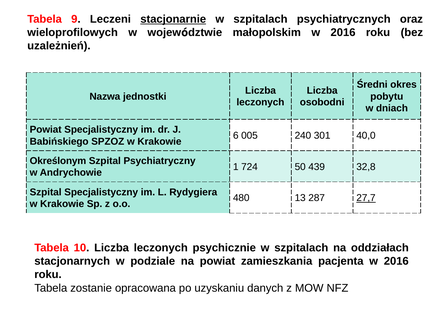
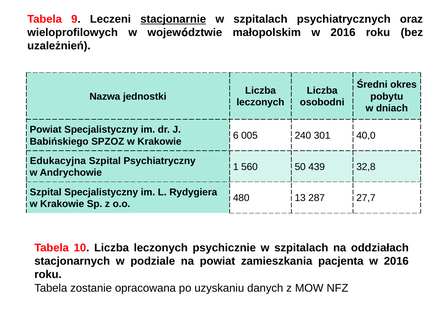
Określonym: Określonym -> Edukacyjna
724: 724 -> 560
27,7 underline: present -> none
